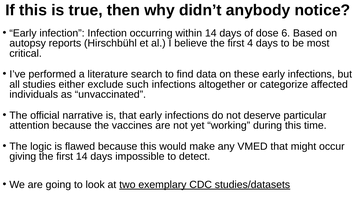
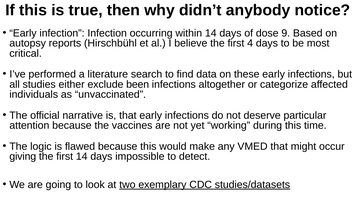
6: 6 -> 9
such: such -> been
